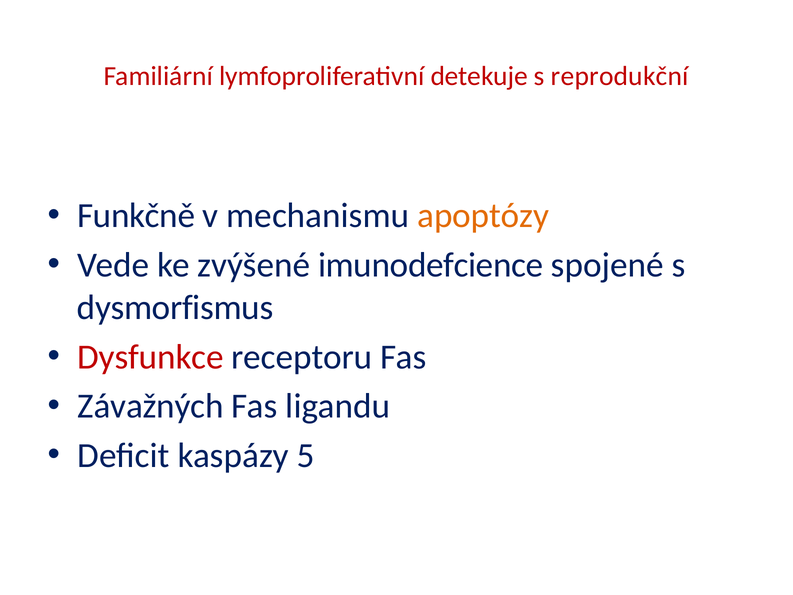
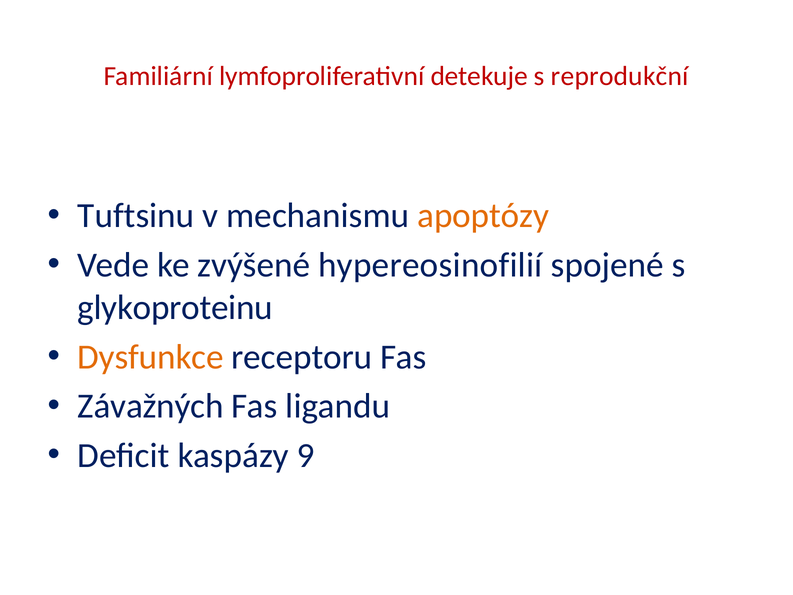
Funkčně: Funkčně -> Tuftsinu
imunodefcience: imunodefcience -> hypereosinofilií
dysmorfismus: dysmorfismus -> glykoproteinu
Dysfunkce colour: red -> orange
5: 5 -> 9
